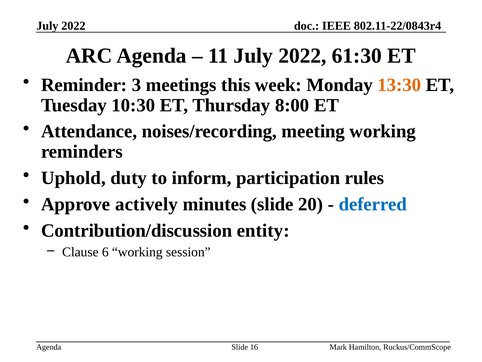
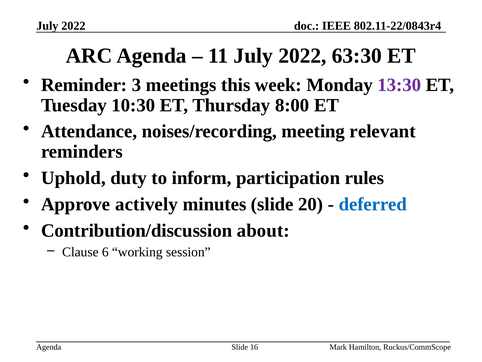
61:30: 61:30 -> 63:30
13:30 colour: orange -> purple
meeting working: working -> relevant
entity: entity -> about
